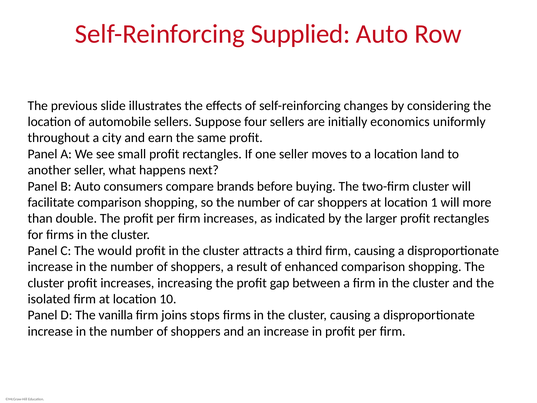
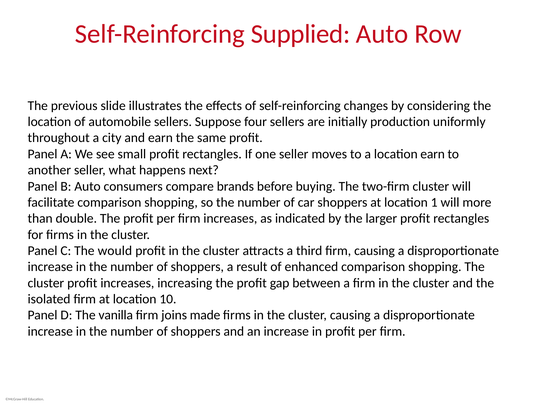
economics: economics -> production
location land: land -> earn
stops: stops -> made
